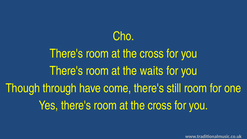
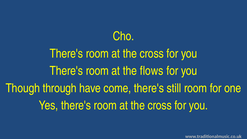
waits: waits -> flows
